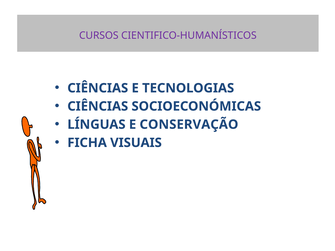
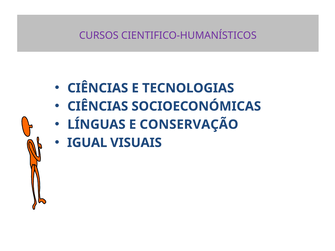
FICHA: FICHA -> IGUAL
